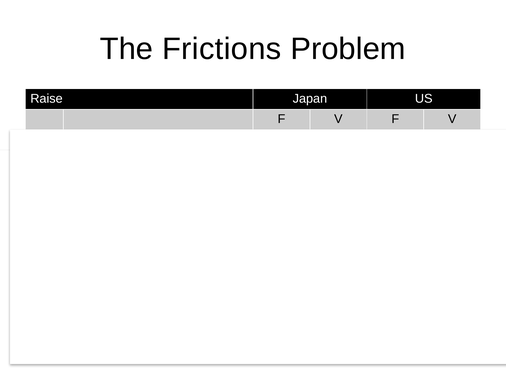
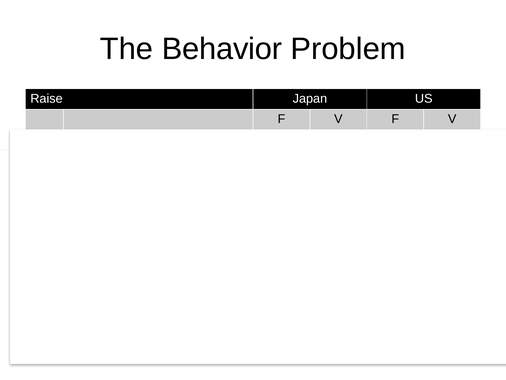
Frictions: Frictions -> Behavior
